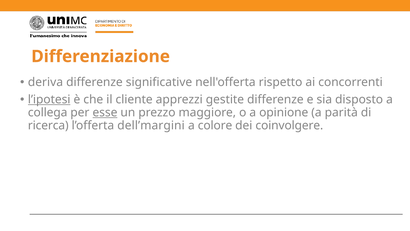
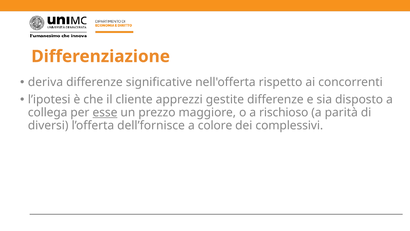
l’ipotesi underline: present -> none
opinione: opinione -> rischioso
ricerca: ricerca -> diversi
dell’margini: dell’margini -> dell’fornisce
coinvolgere: coinvolgere -> complessivi
